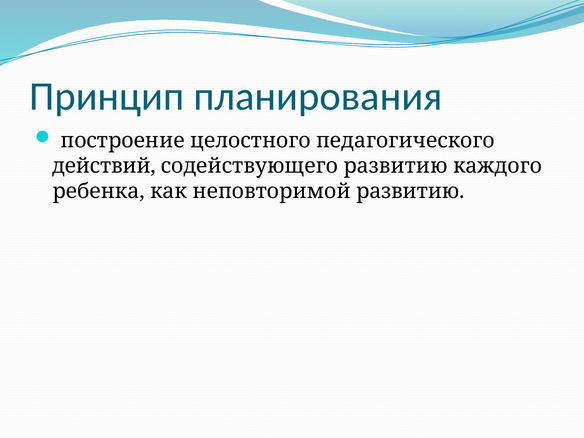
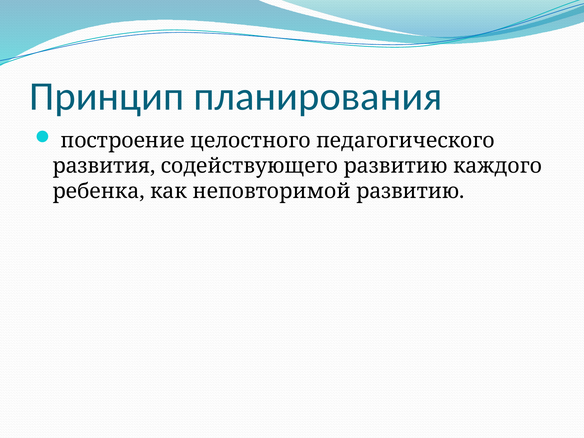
действий: действий -> развития
